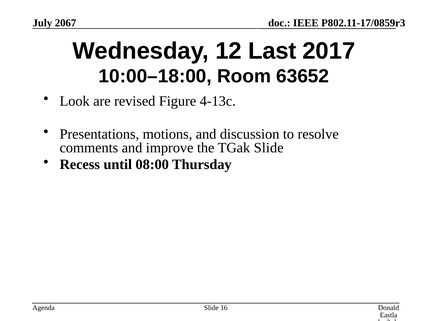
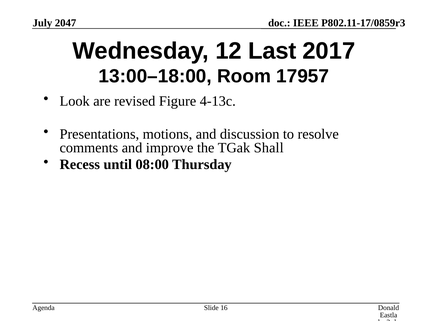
2067: 2067 -> 2047
10:00–18:00: 10:00–18:00 -> 13:00–18:00
63652: 63652 -> 17957
TGak Slide: Slide -> Shall
